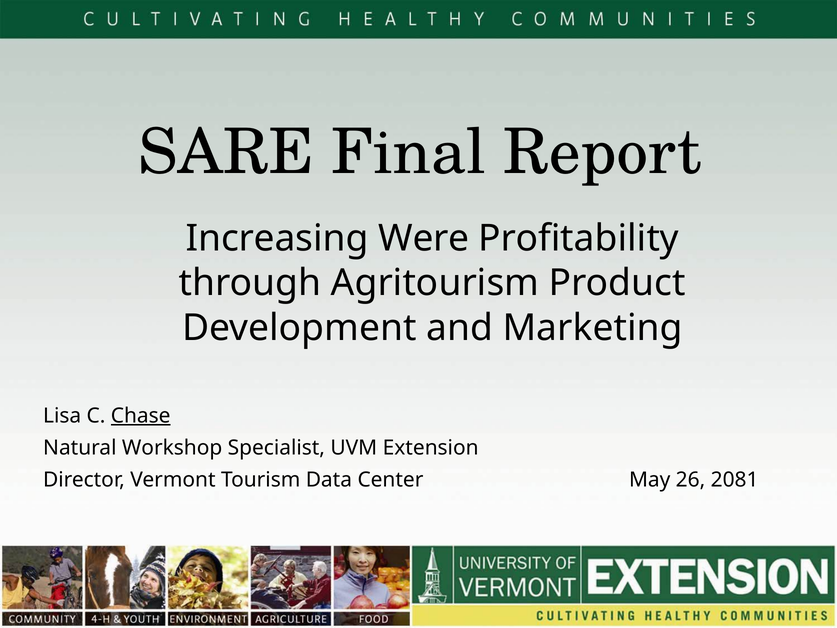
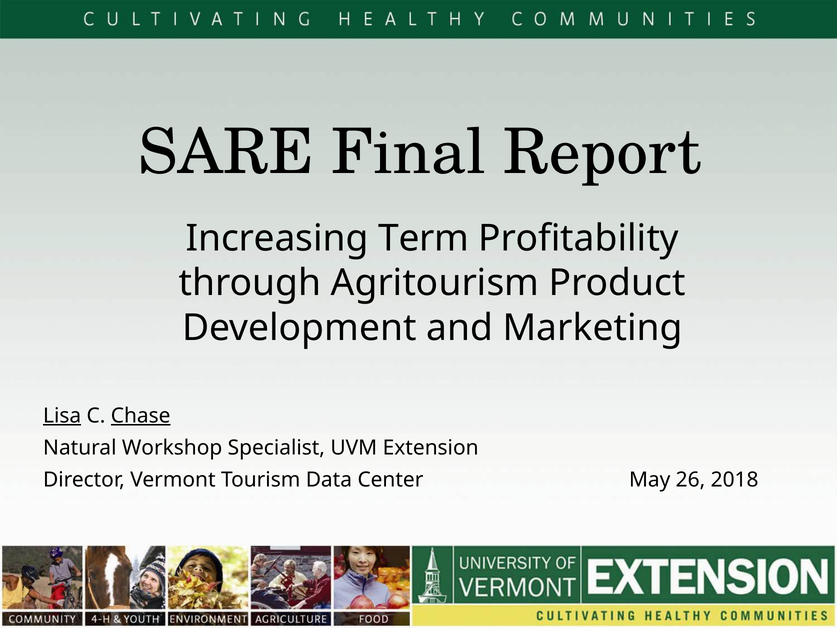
Were: Were -> Term
Lisa underline: none -> present
2081: 2081 -> 2018
